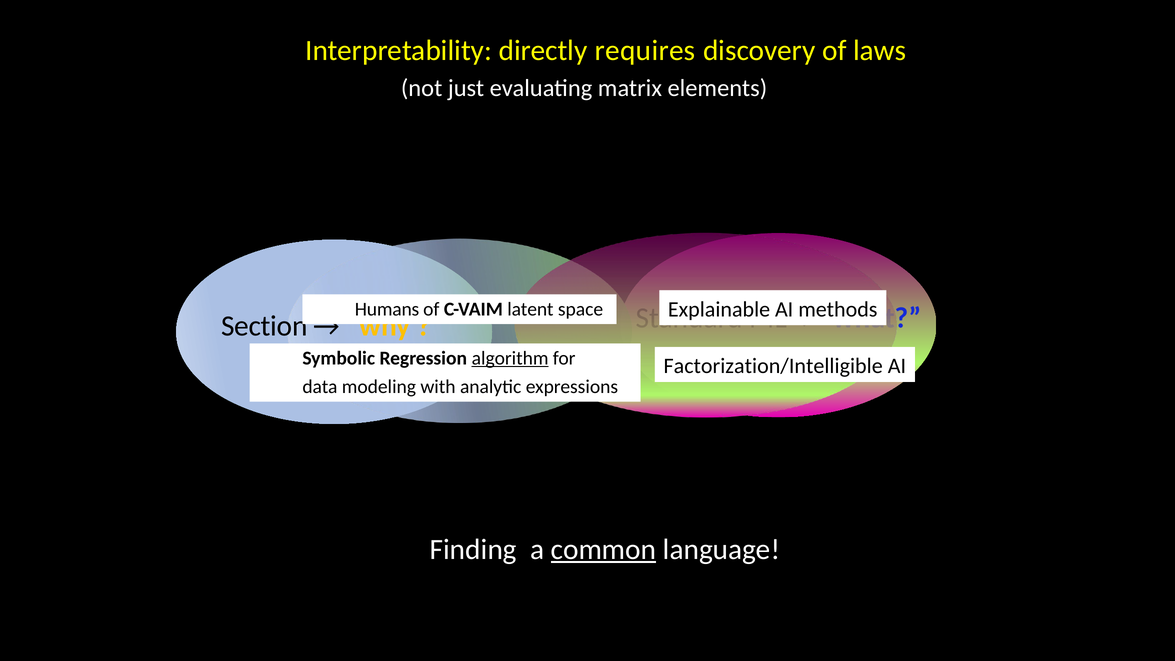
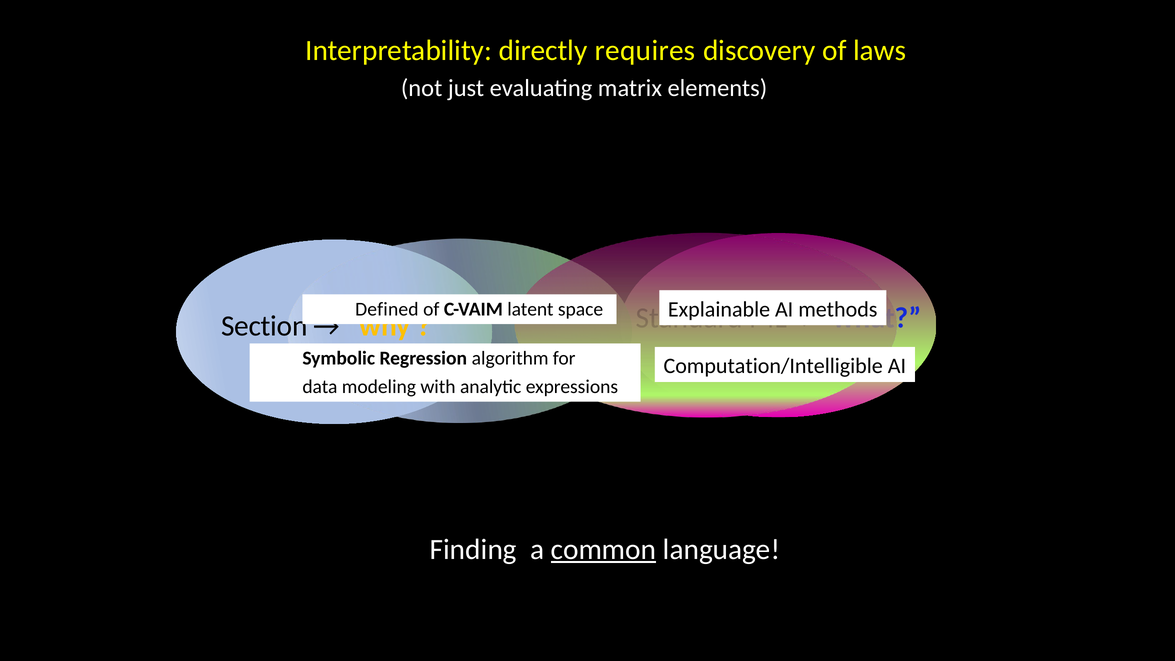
Humans: Humans -> Defined
algorithm underline: present -> none
Factorization/Intelligible: Factorization/Intelligible -> Computation/Intelligible
